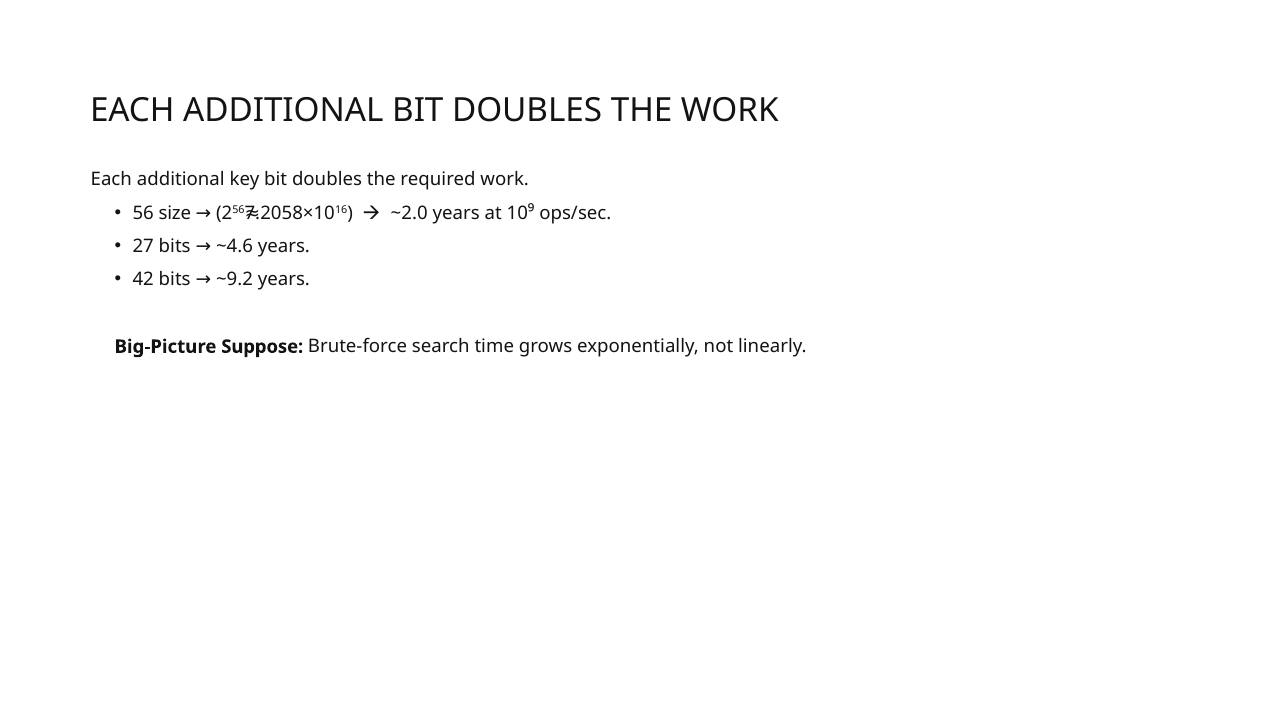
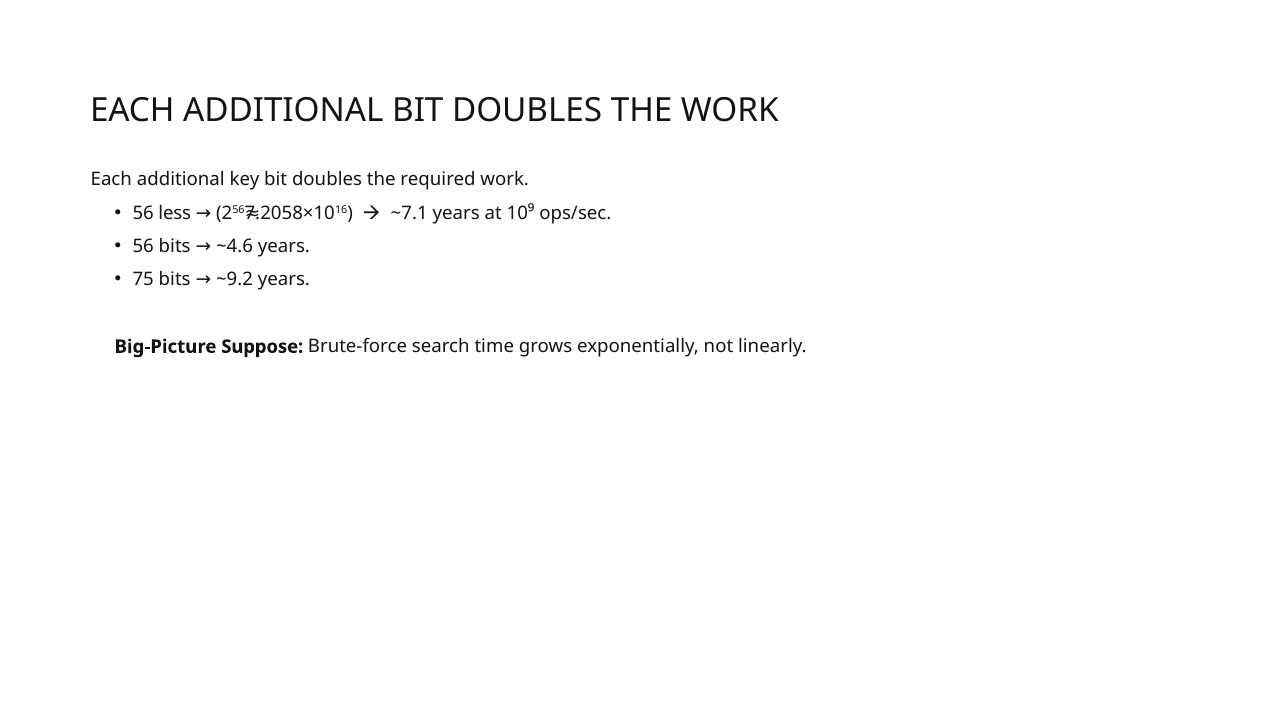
size: size -> less
~2.0: ~2.0 -> ~7.1
27 at (143, 246): 27 -> 56
42: 42 -> 75
